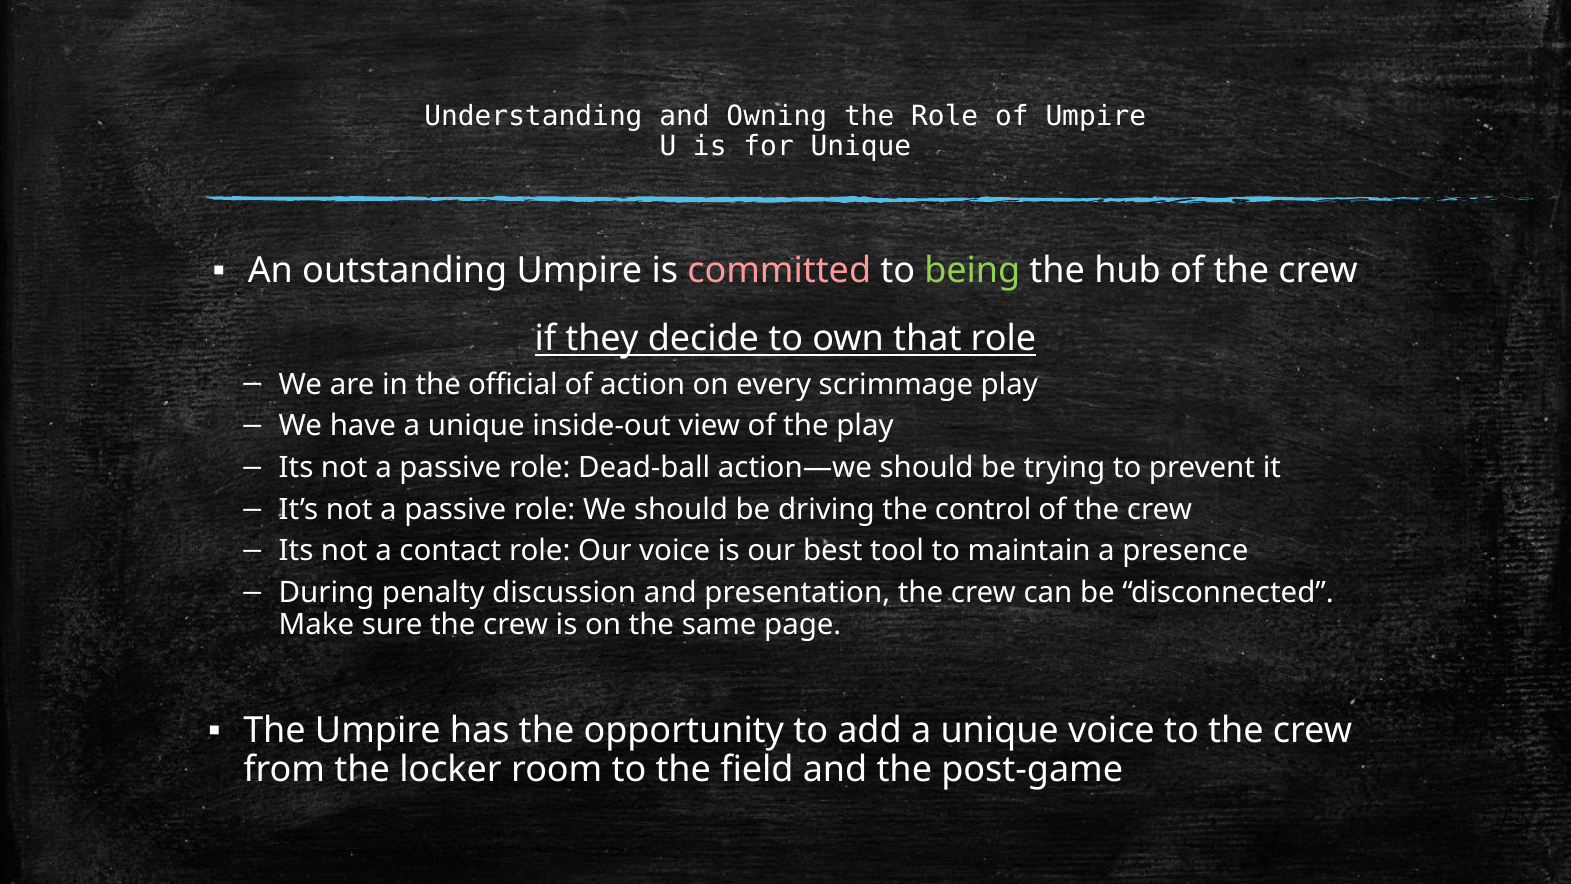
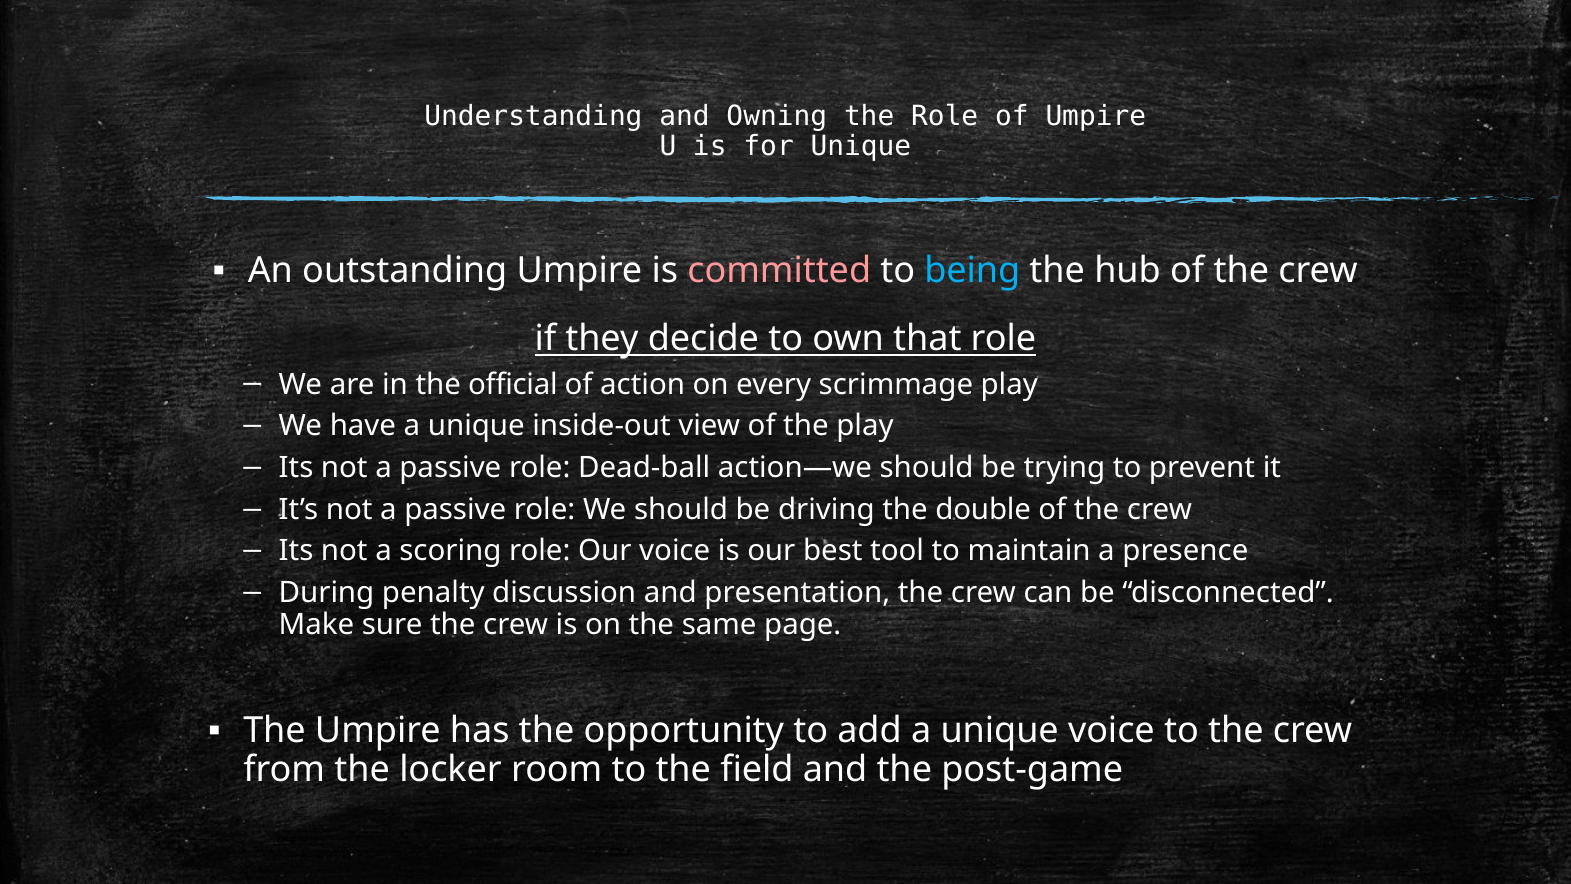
being colour: light green -> light blue
control: control -> double
contact: contact -> scoring
